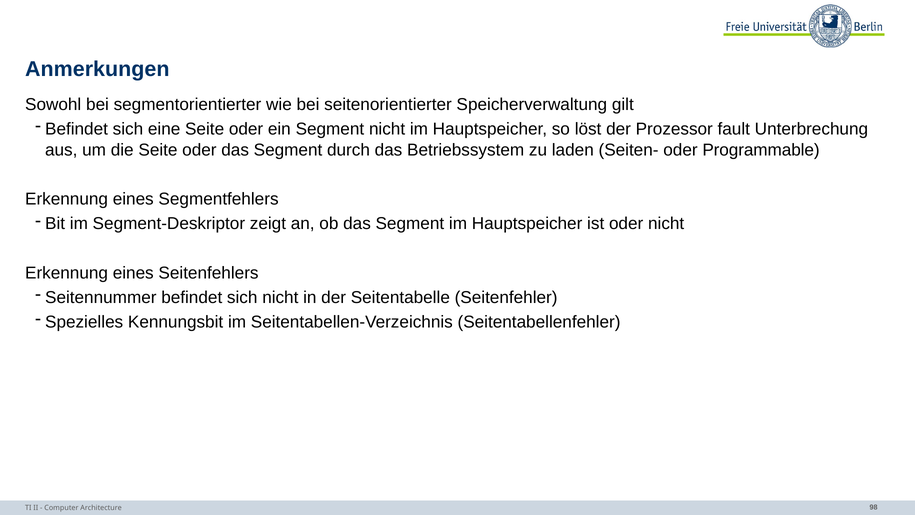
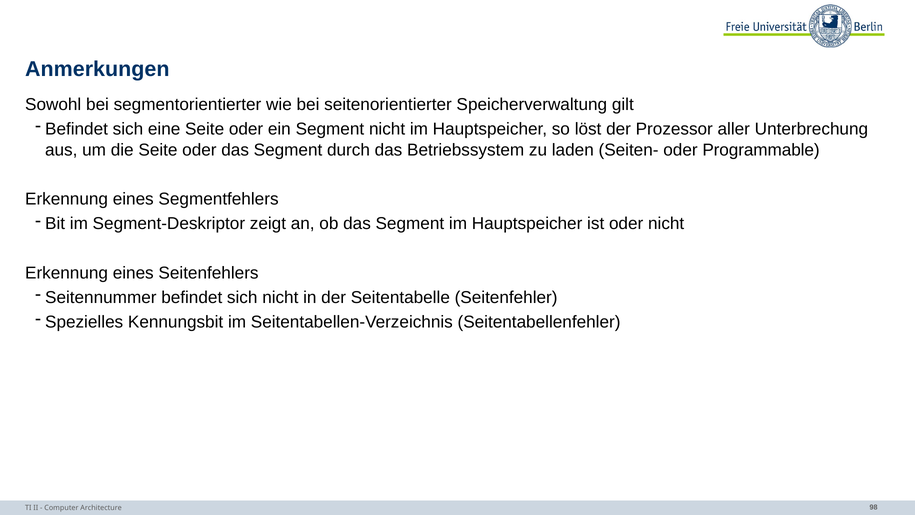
fault: fault -> aller
